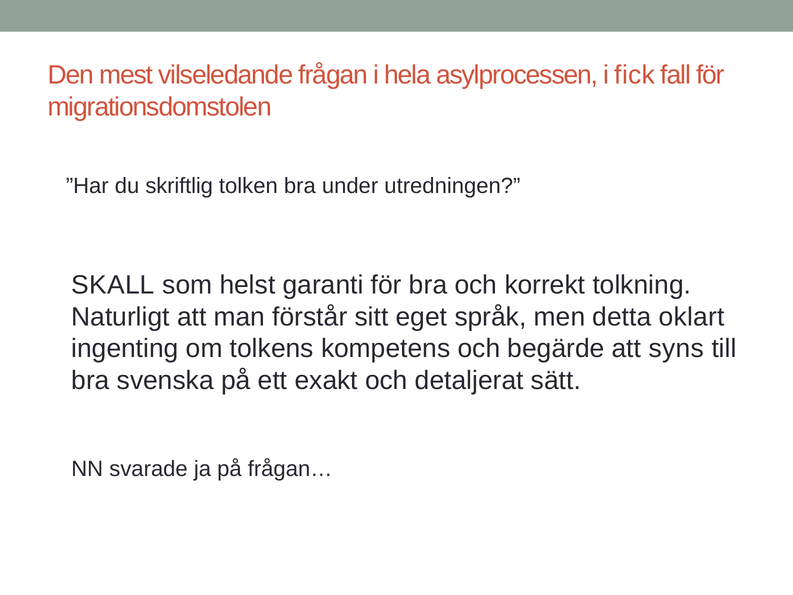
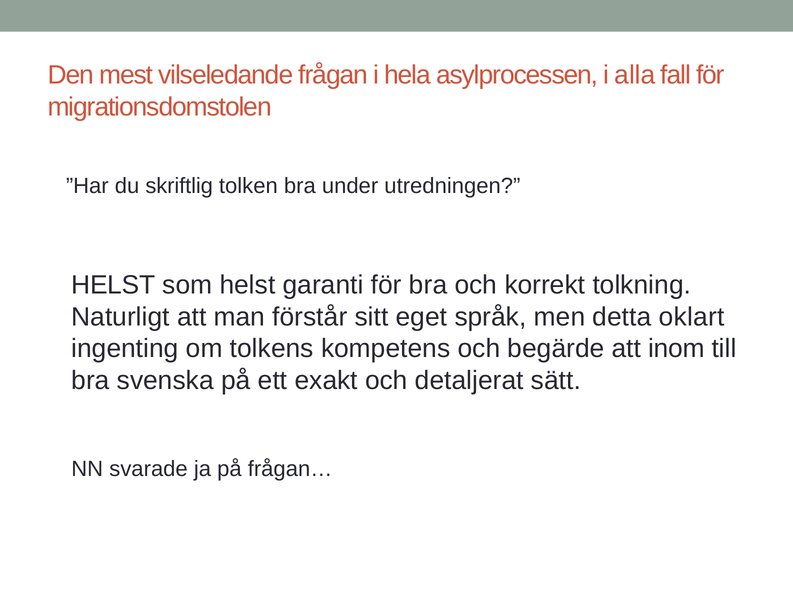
fick: fick -> alla
SKALL at (113, 285): SKALL -> HELST
syns: syns -> inom
